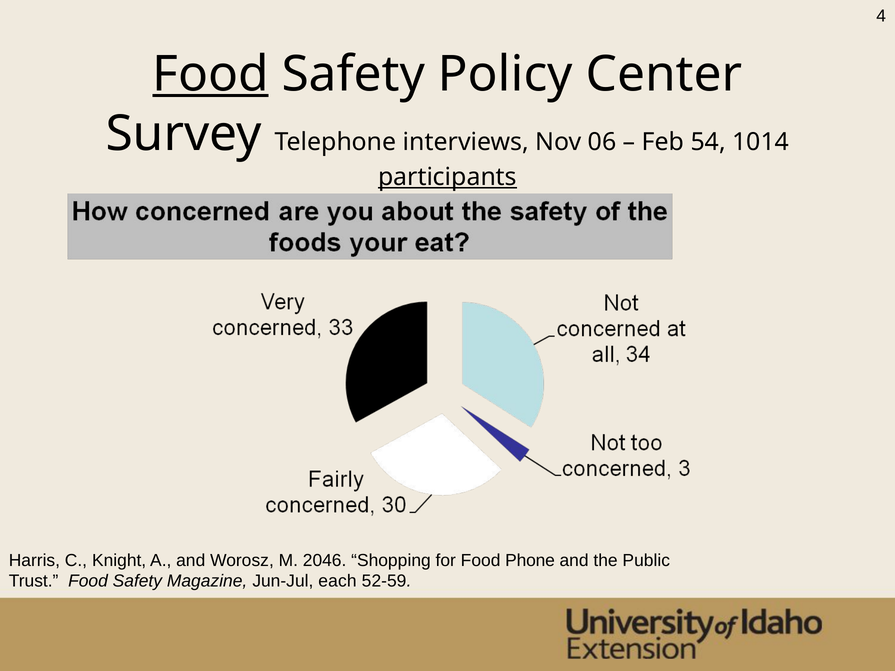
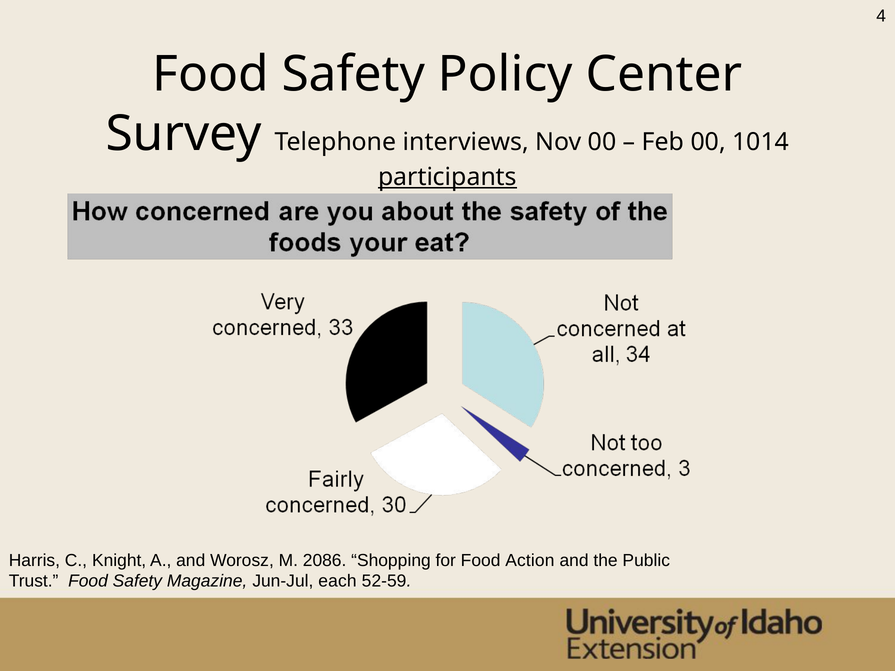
Food at (211, 74) underline: present -> none
Nov 06: 06 -> 00
Feb 54: 54 -> 00
2046: 2046 -> 2086
Phone: Phone -> Action
